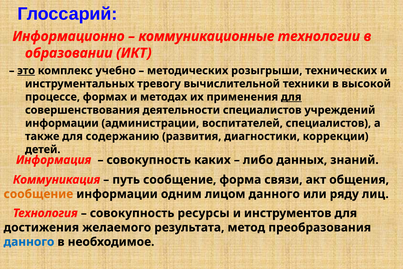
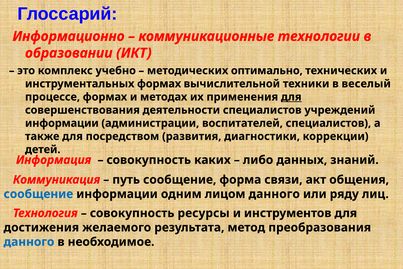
это underline: present -> none
розыгрыши: розыгрыши -> оптимально
инструментальных тревогу: тревогу -> формах
высокой: высокой -> веселый
содержанию: содержанию -> посредством
сообщение at (38, 194) colour: orange -> blue
